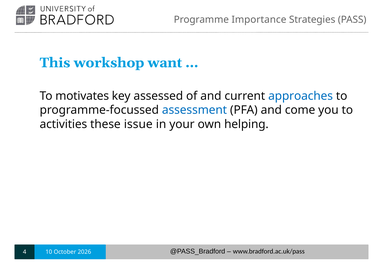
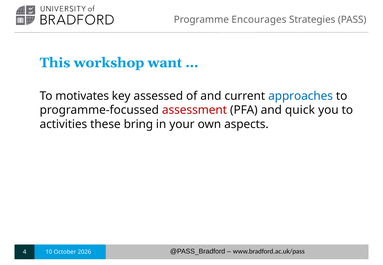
Importance: Importance -> Encourages
assessment colour: blue -> red
come: come -> quick
issue: issue -> bring
helping: helping -> aspects
